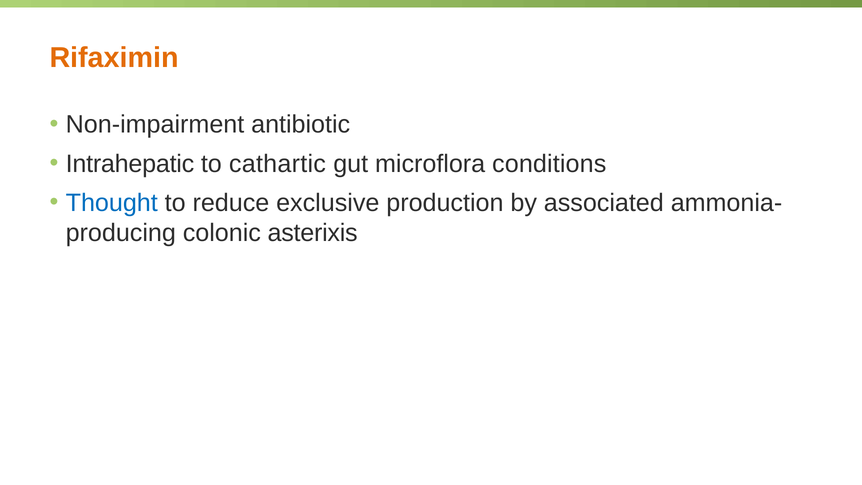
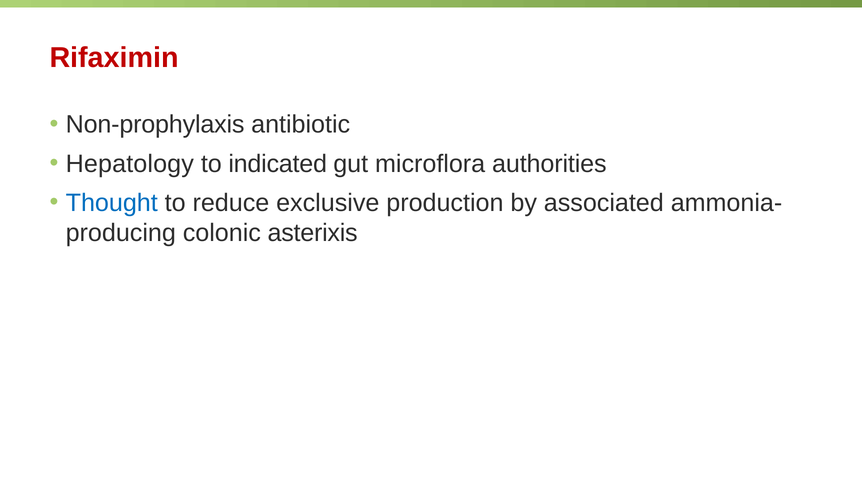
Rifaximin colour: orange -> red
Non-impairment: Non-impairment -> Non-prophylaxis
Intrahepatic: Intrahepatic -> Hepatology
cathartic: cathartic -> indicated
conditions: conditions -> authorities
